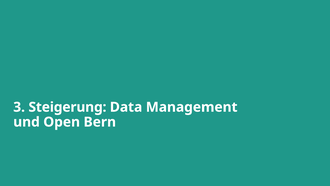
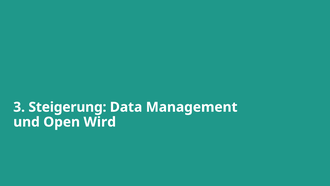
Bern: Bern -> Wird
